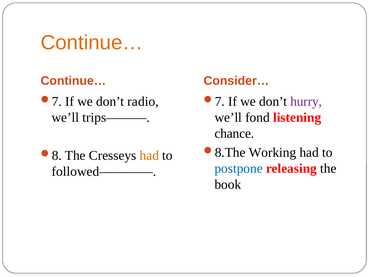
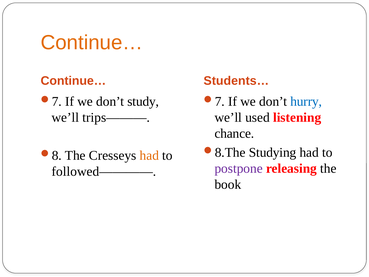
Consider…: Consider… -> Students…
radio: radio -> study
hurry colour: purple -> blue
fond: fond -> used
Working: Working -> Studying
postpone colour: blue -> purple
